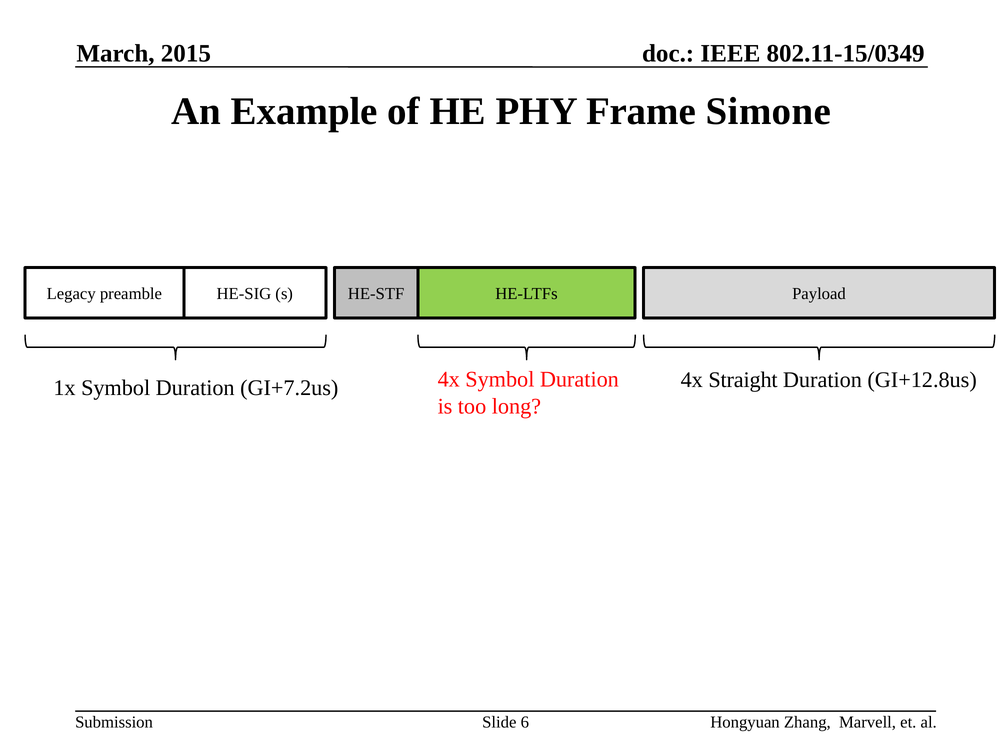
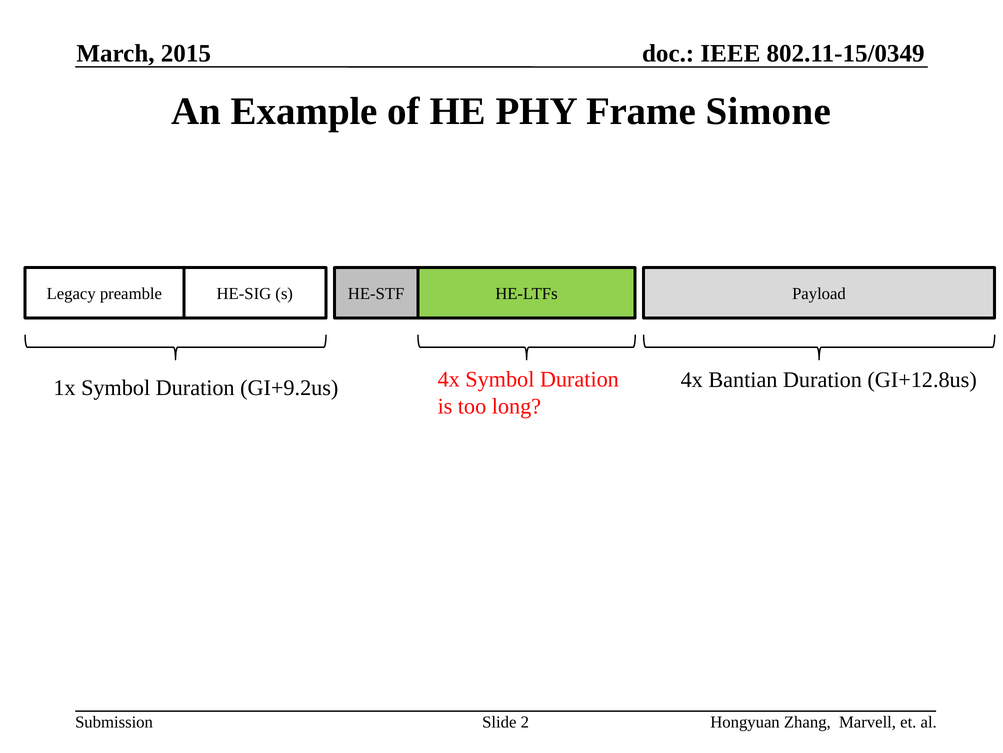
GI+7.2us: GI+7.2us -> GI+9.2us
Straight: Straight -> Bantian
6: 6 -> 2
